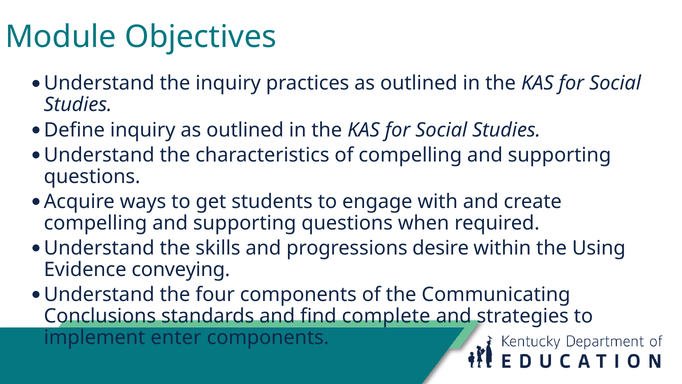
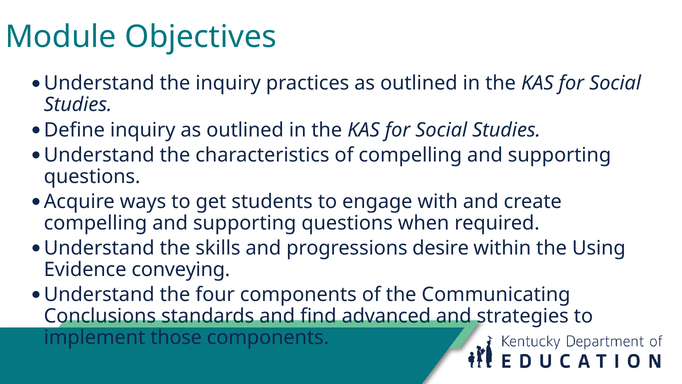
complete: complete -> advanced
enter: enter -> those
